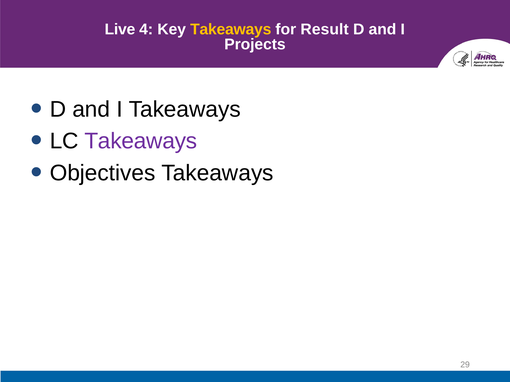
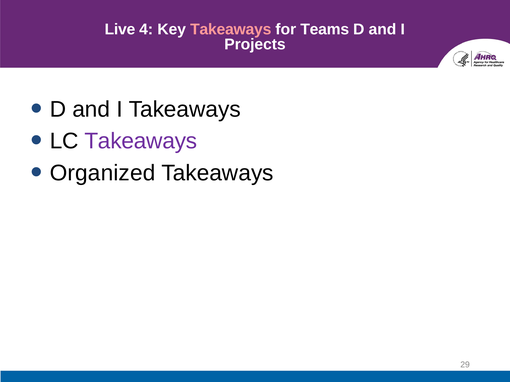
Takeaways at (231, 29) colour: yellow -> pink
Result: Result -> Teams
Objectives: Objectives -> Organized
